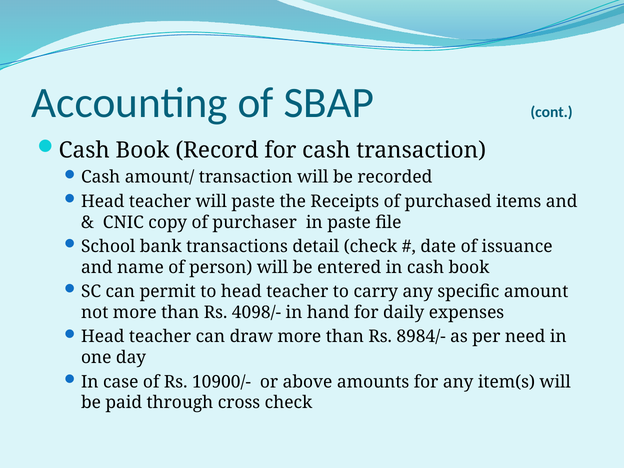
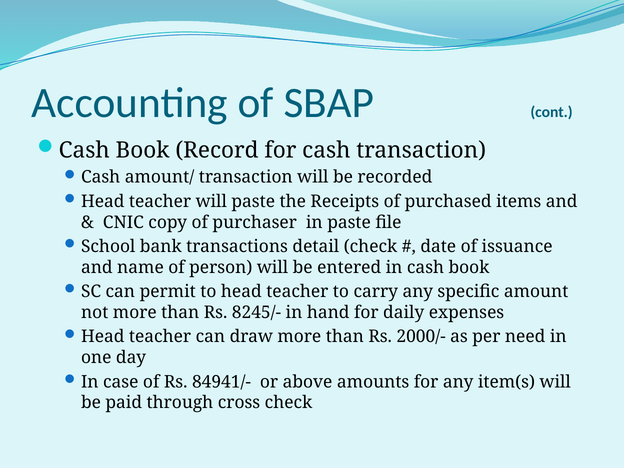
4098/-: 4098/- -> 8245/-
8984/-: 8984/- -> 2000/-
10900/-: 10900/- -> 84941/-
